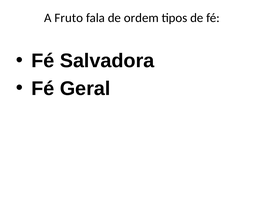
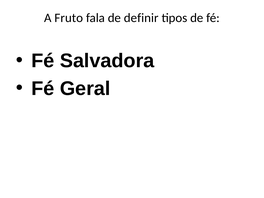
ordem: ordem -> definir
